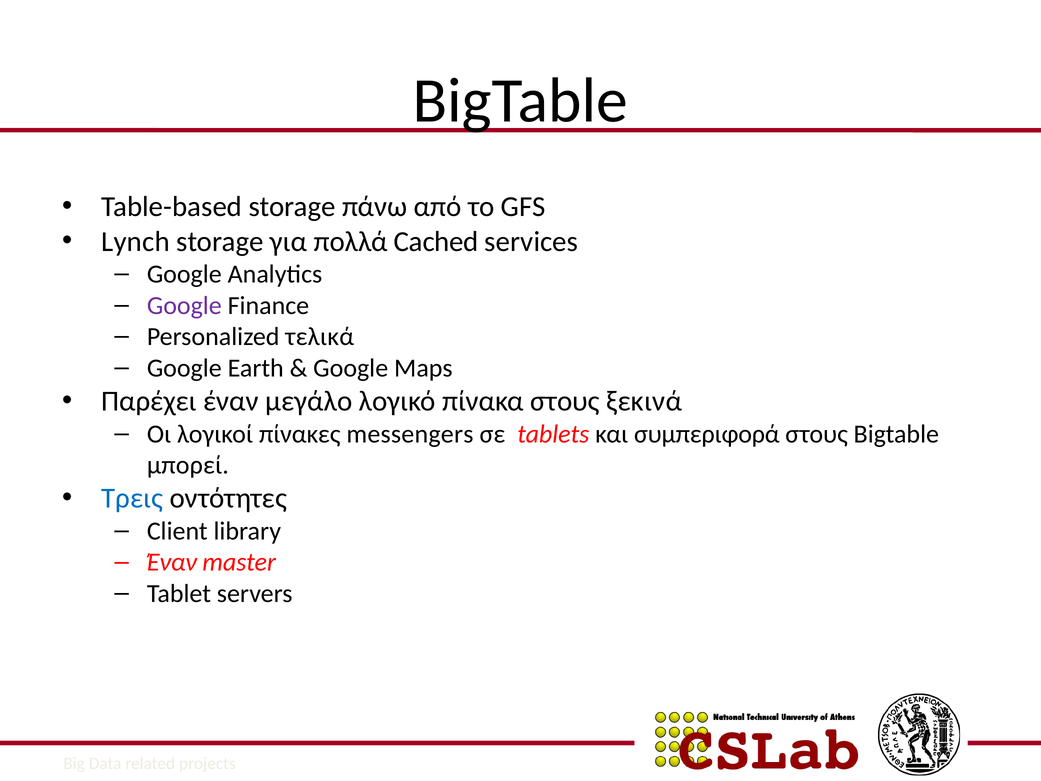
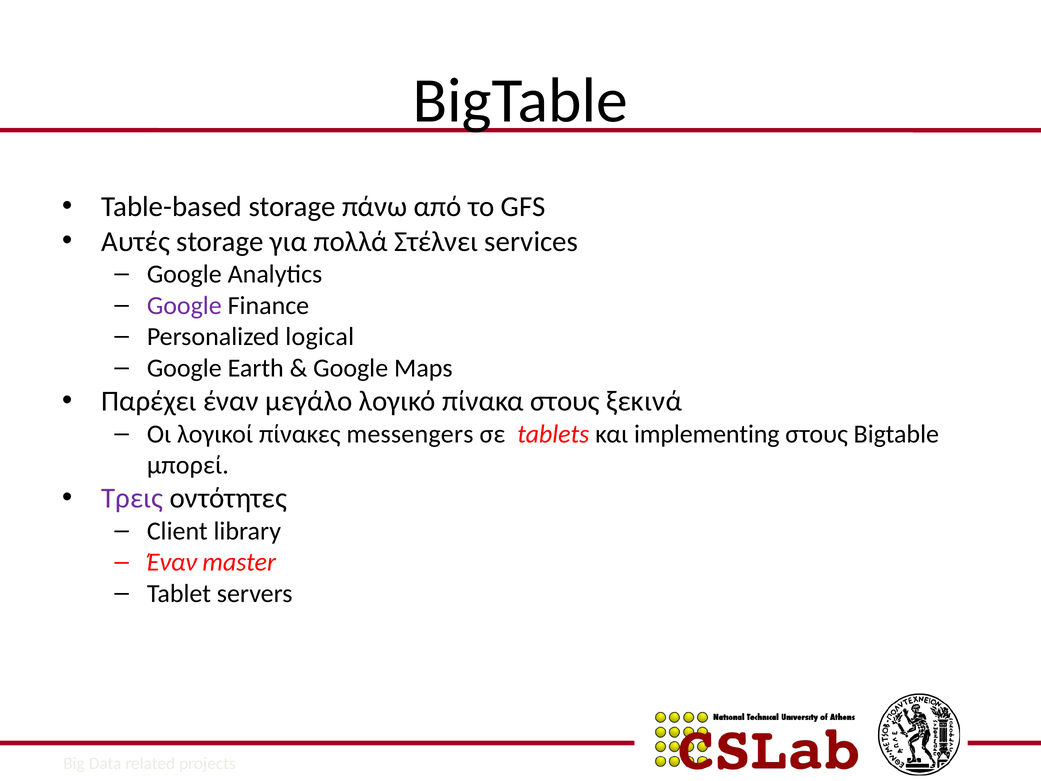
Lynch: Lynch -> Αυτές
Cached: Cached -> Στέλνει
τελικά: τελικά -> logical
συμπεριφορά: συμπεριφορά -> implementing
Τρεις colour: blue -> purple
